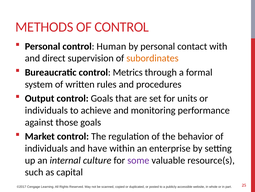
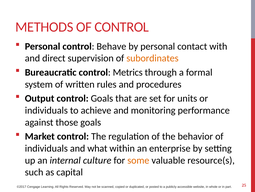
Human: Human -> Behave
have: have -> what
some colour: purple -> orange
